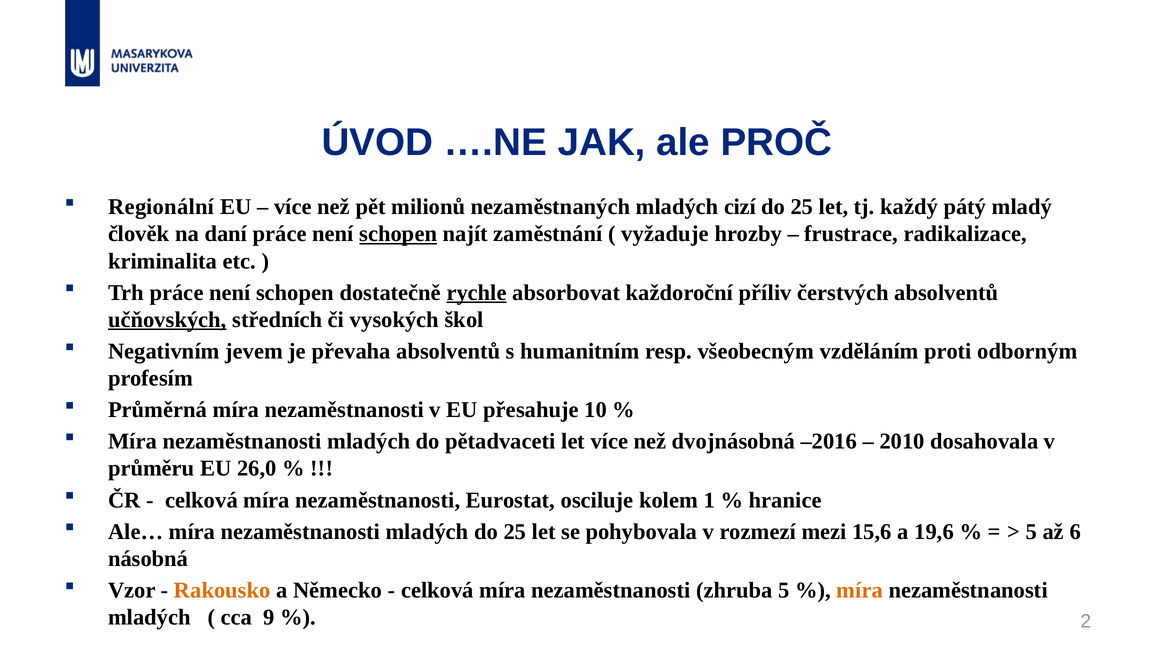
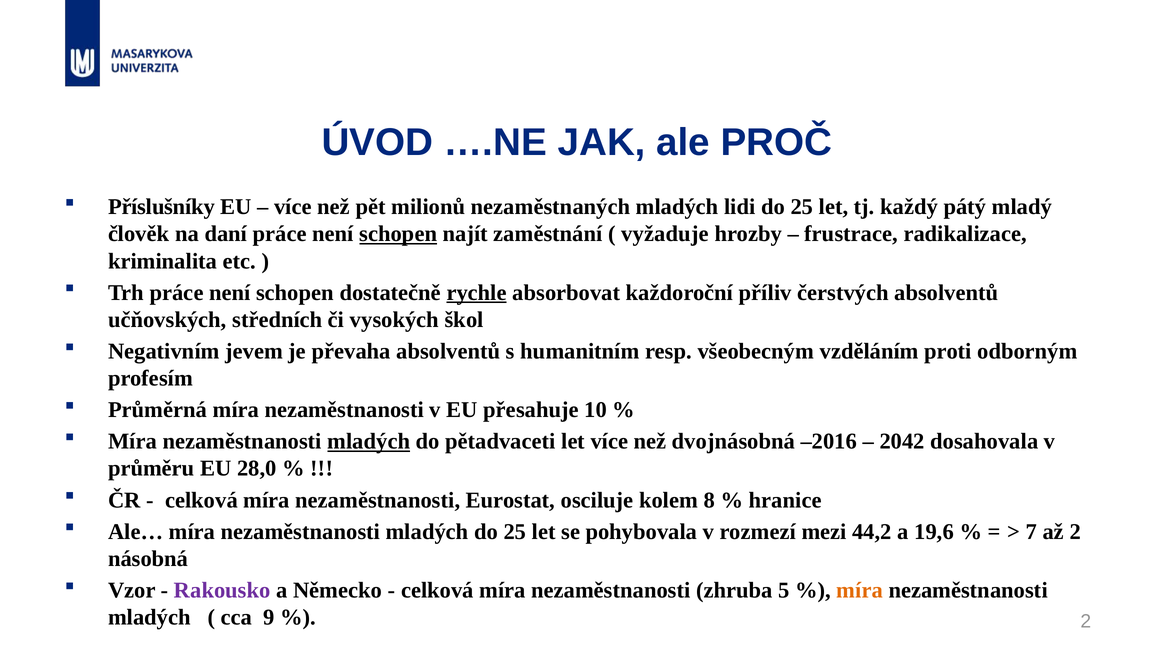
Regionální: Regionální -> Příslušníky
cizí: cizí -> lidi
učňovských underline: present -> none
mladých at (369, 441) underline: none -> present
2010: 2010 -> 2042
26,0: 26,0 -> 28,0
1: 1 -> 8
15,6: 15,6 -> 44,2
5 at (1031, 532): 5 -> 7
až 6: 6 -> 2
Rakousko colour: orange -> purple
